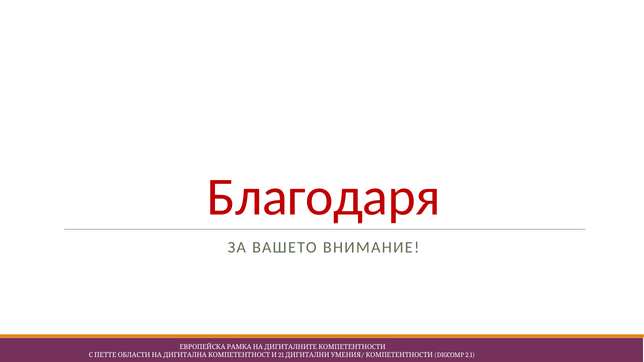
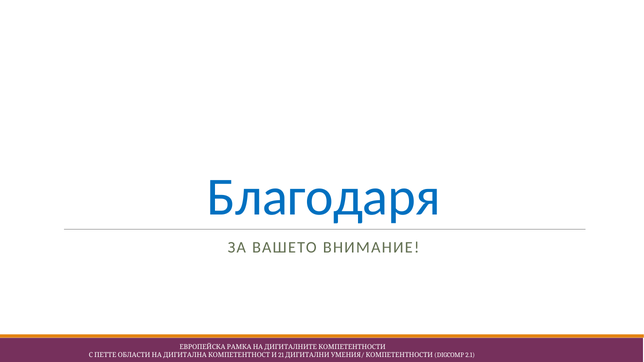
Благодаря colour: red -> blue
